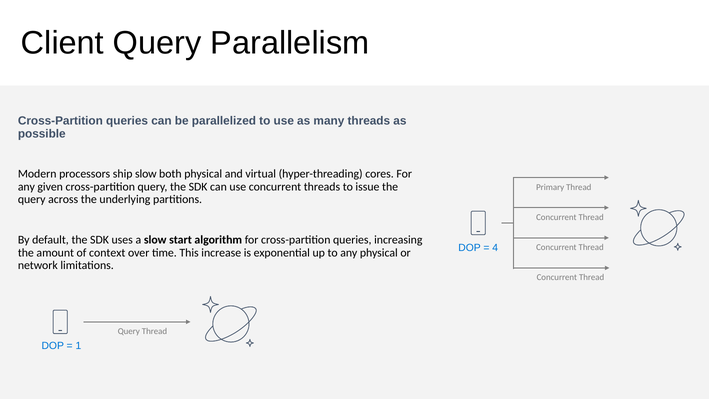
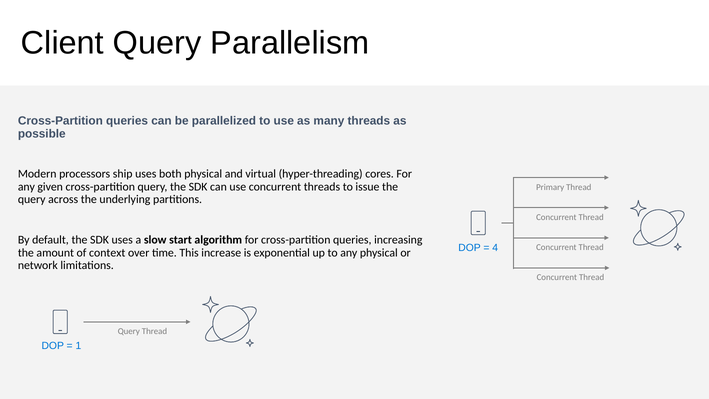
ship slow: slow -> uses
